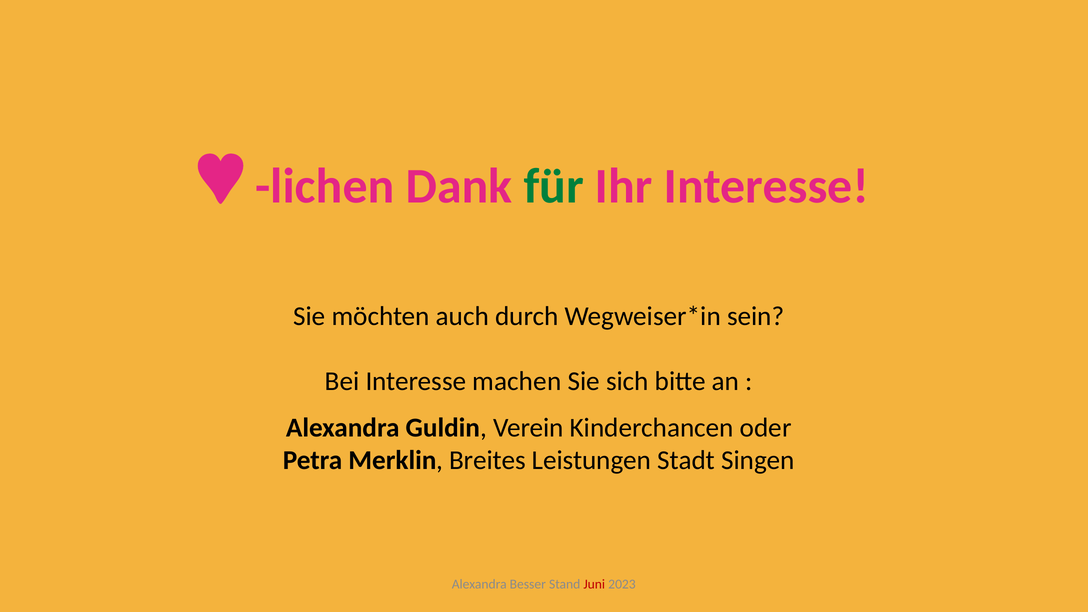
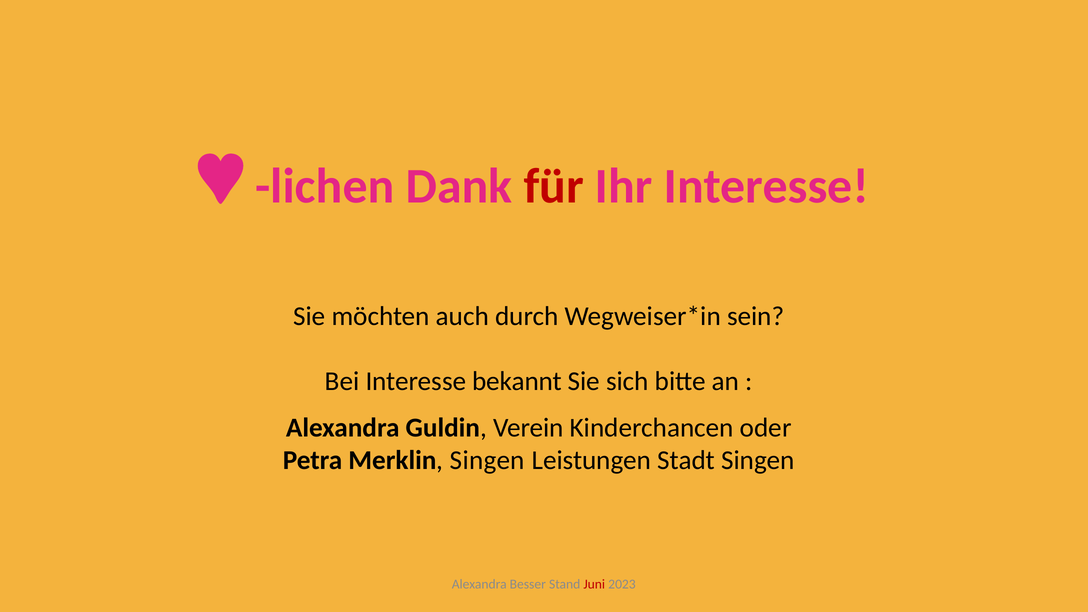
für colour: green -> red
machen: machen -> bekannt
Merklin Breites: Breites -> Singen
